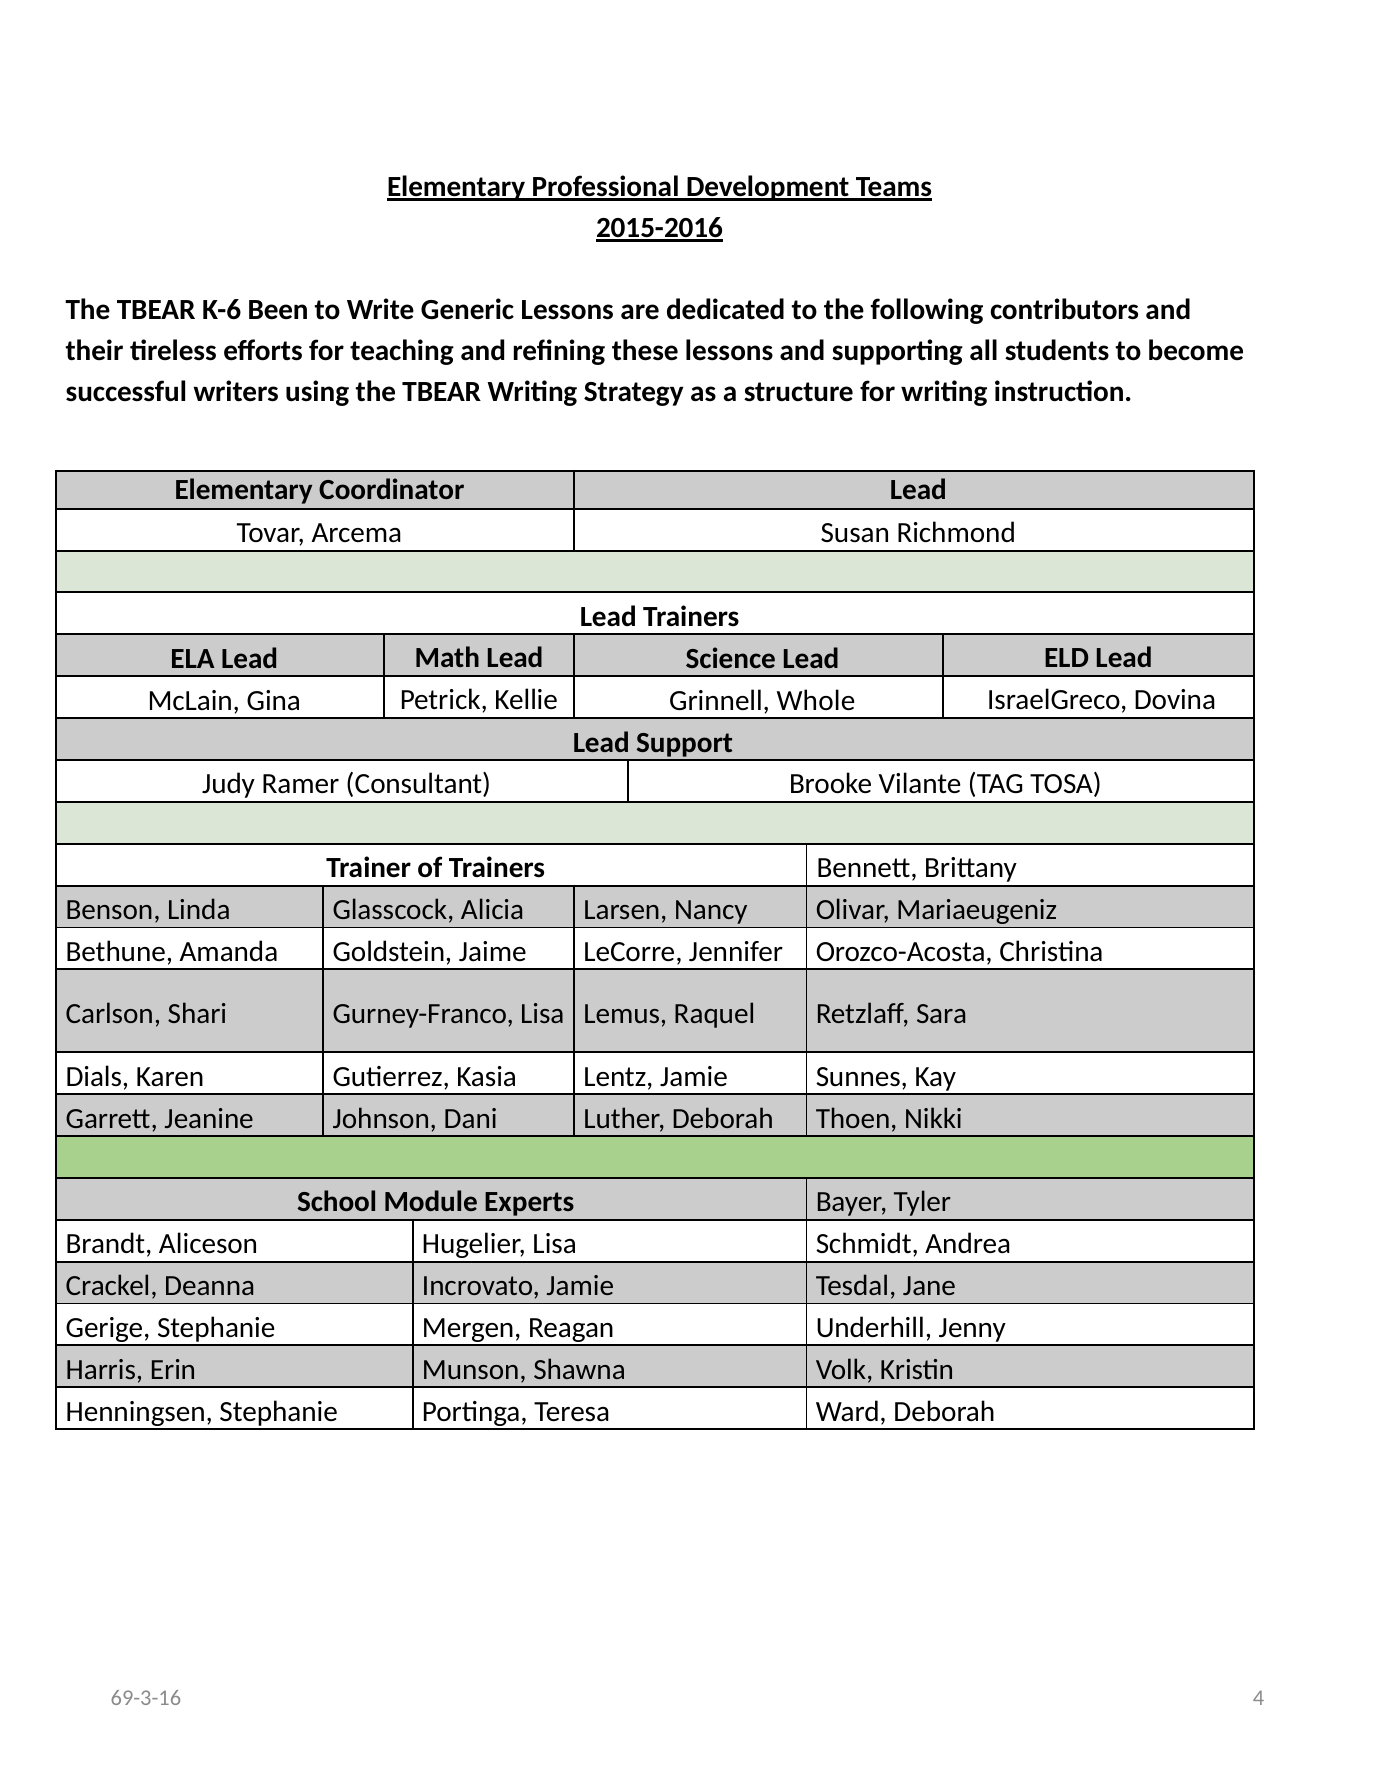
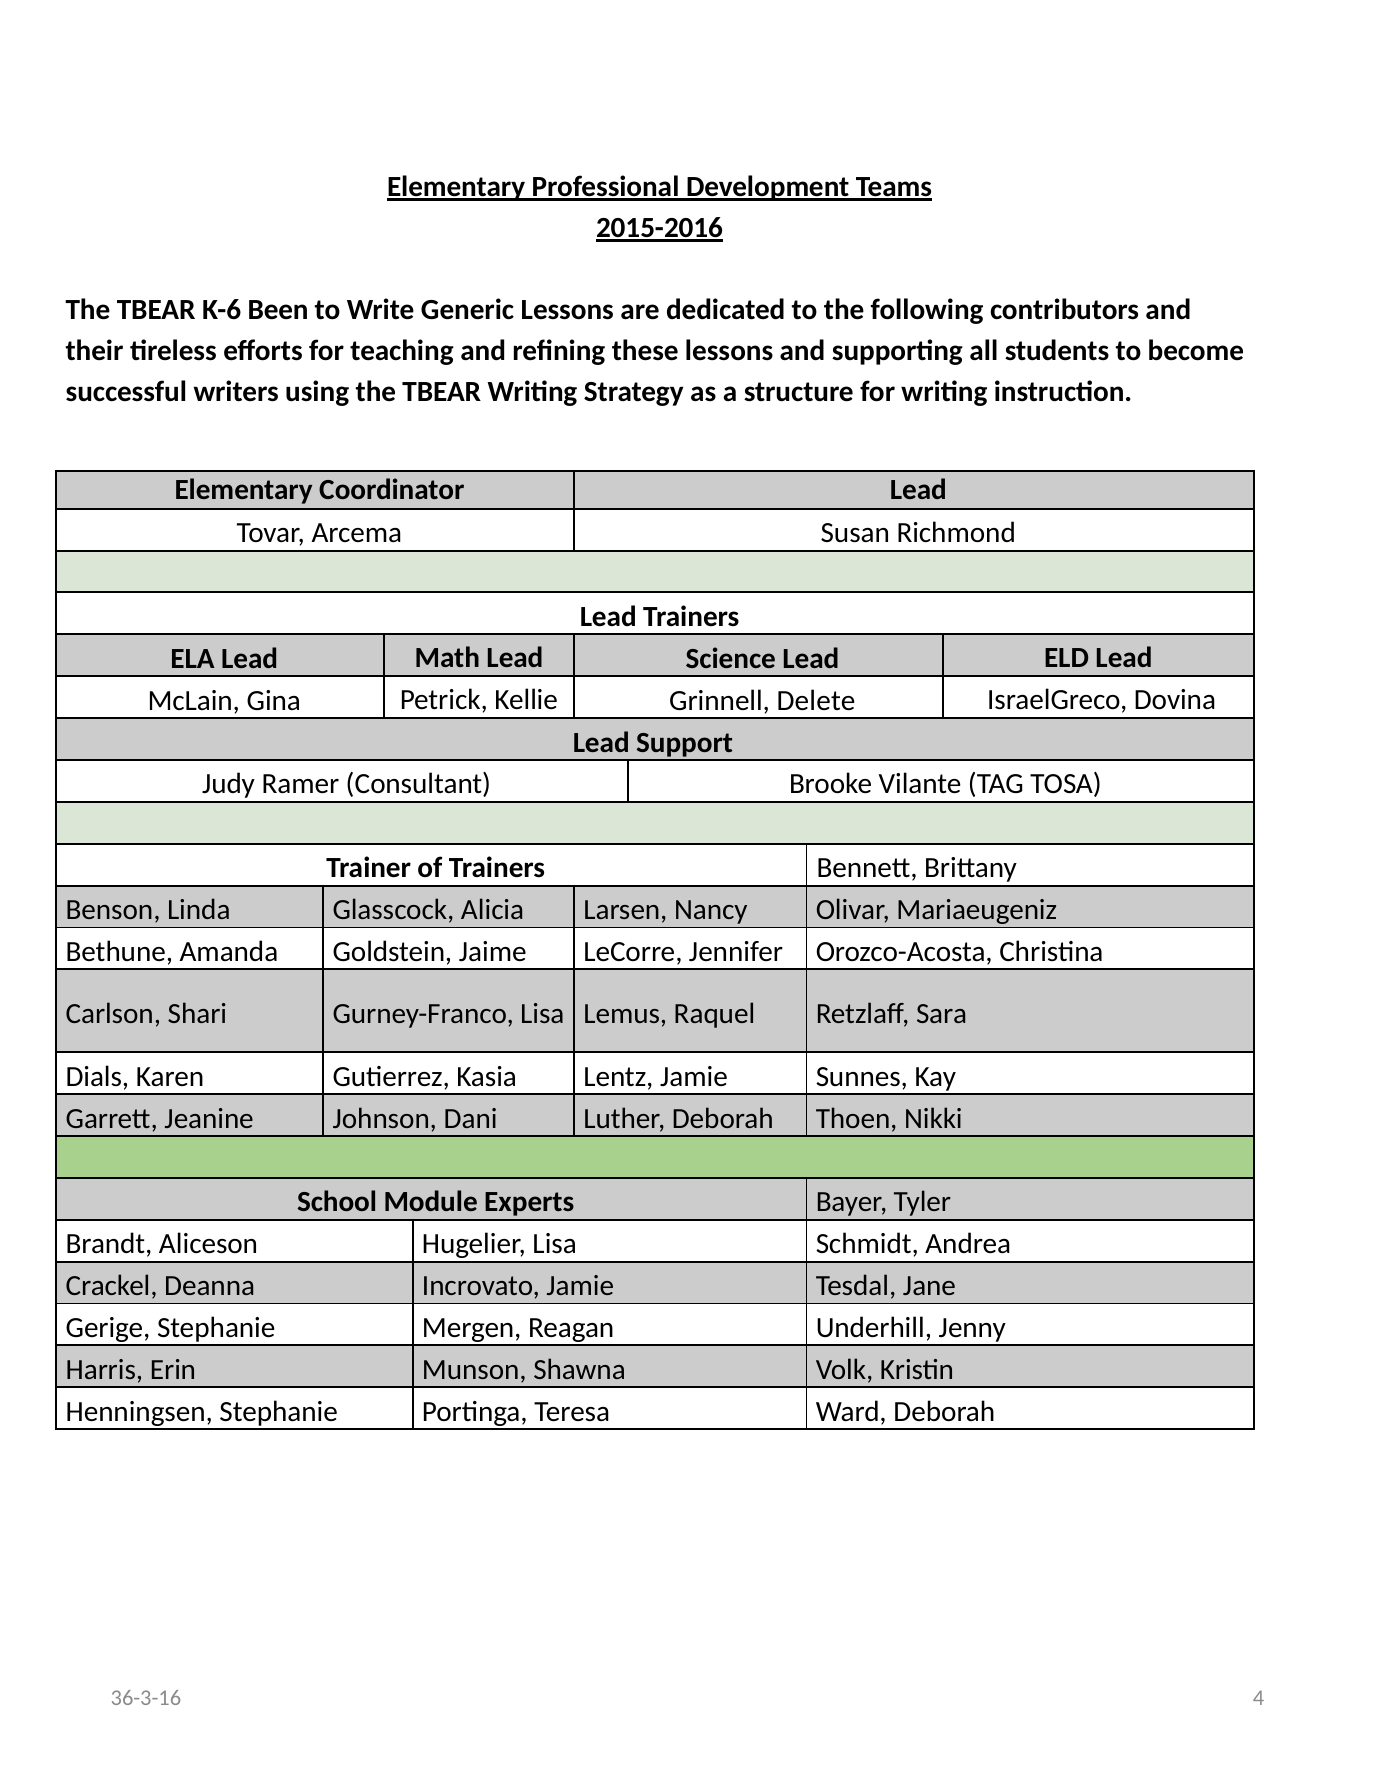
Whole: Whole -> Delete
69-3-16: 69-3-16 -> 36-3-16
